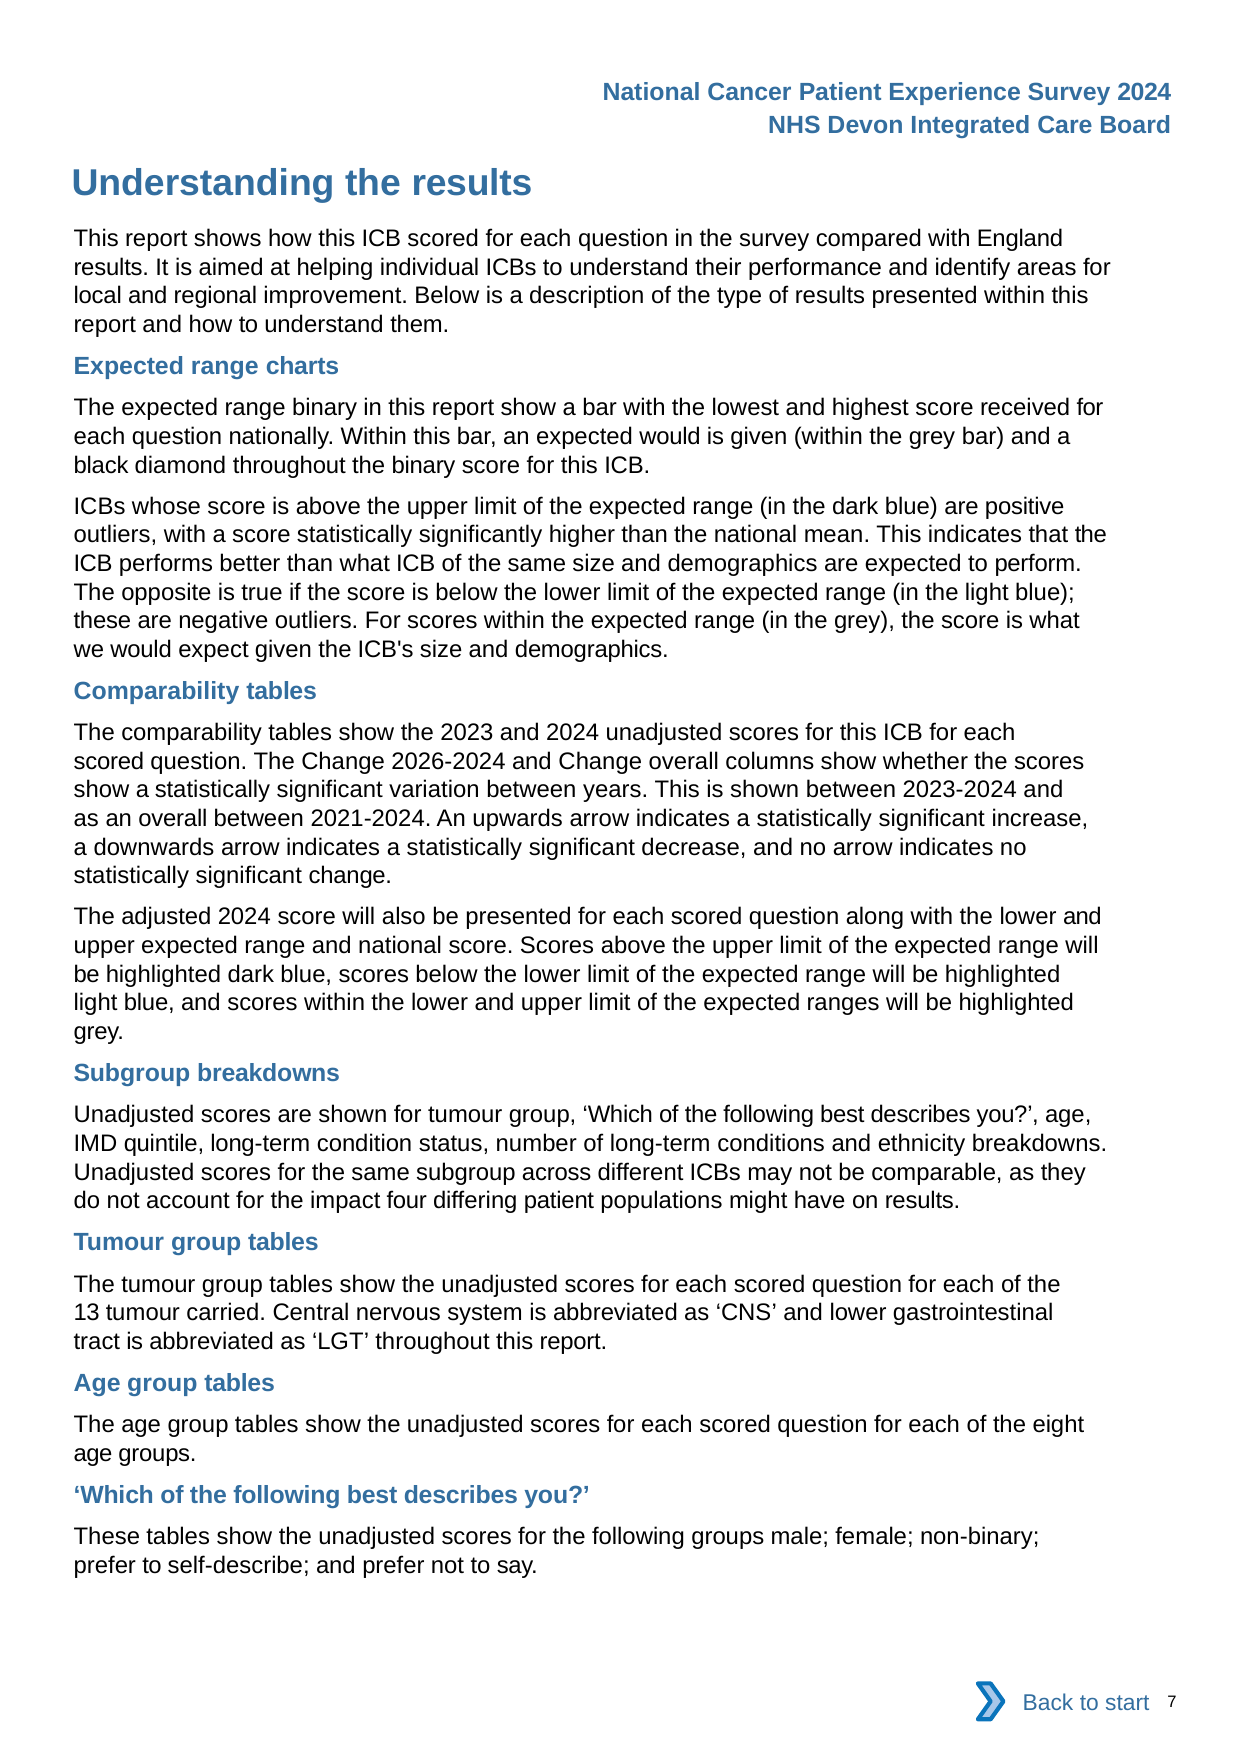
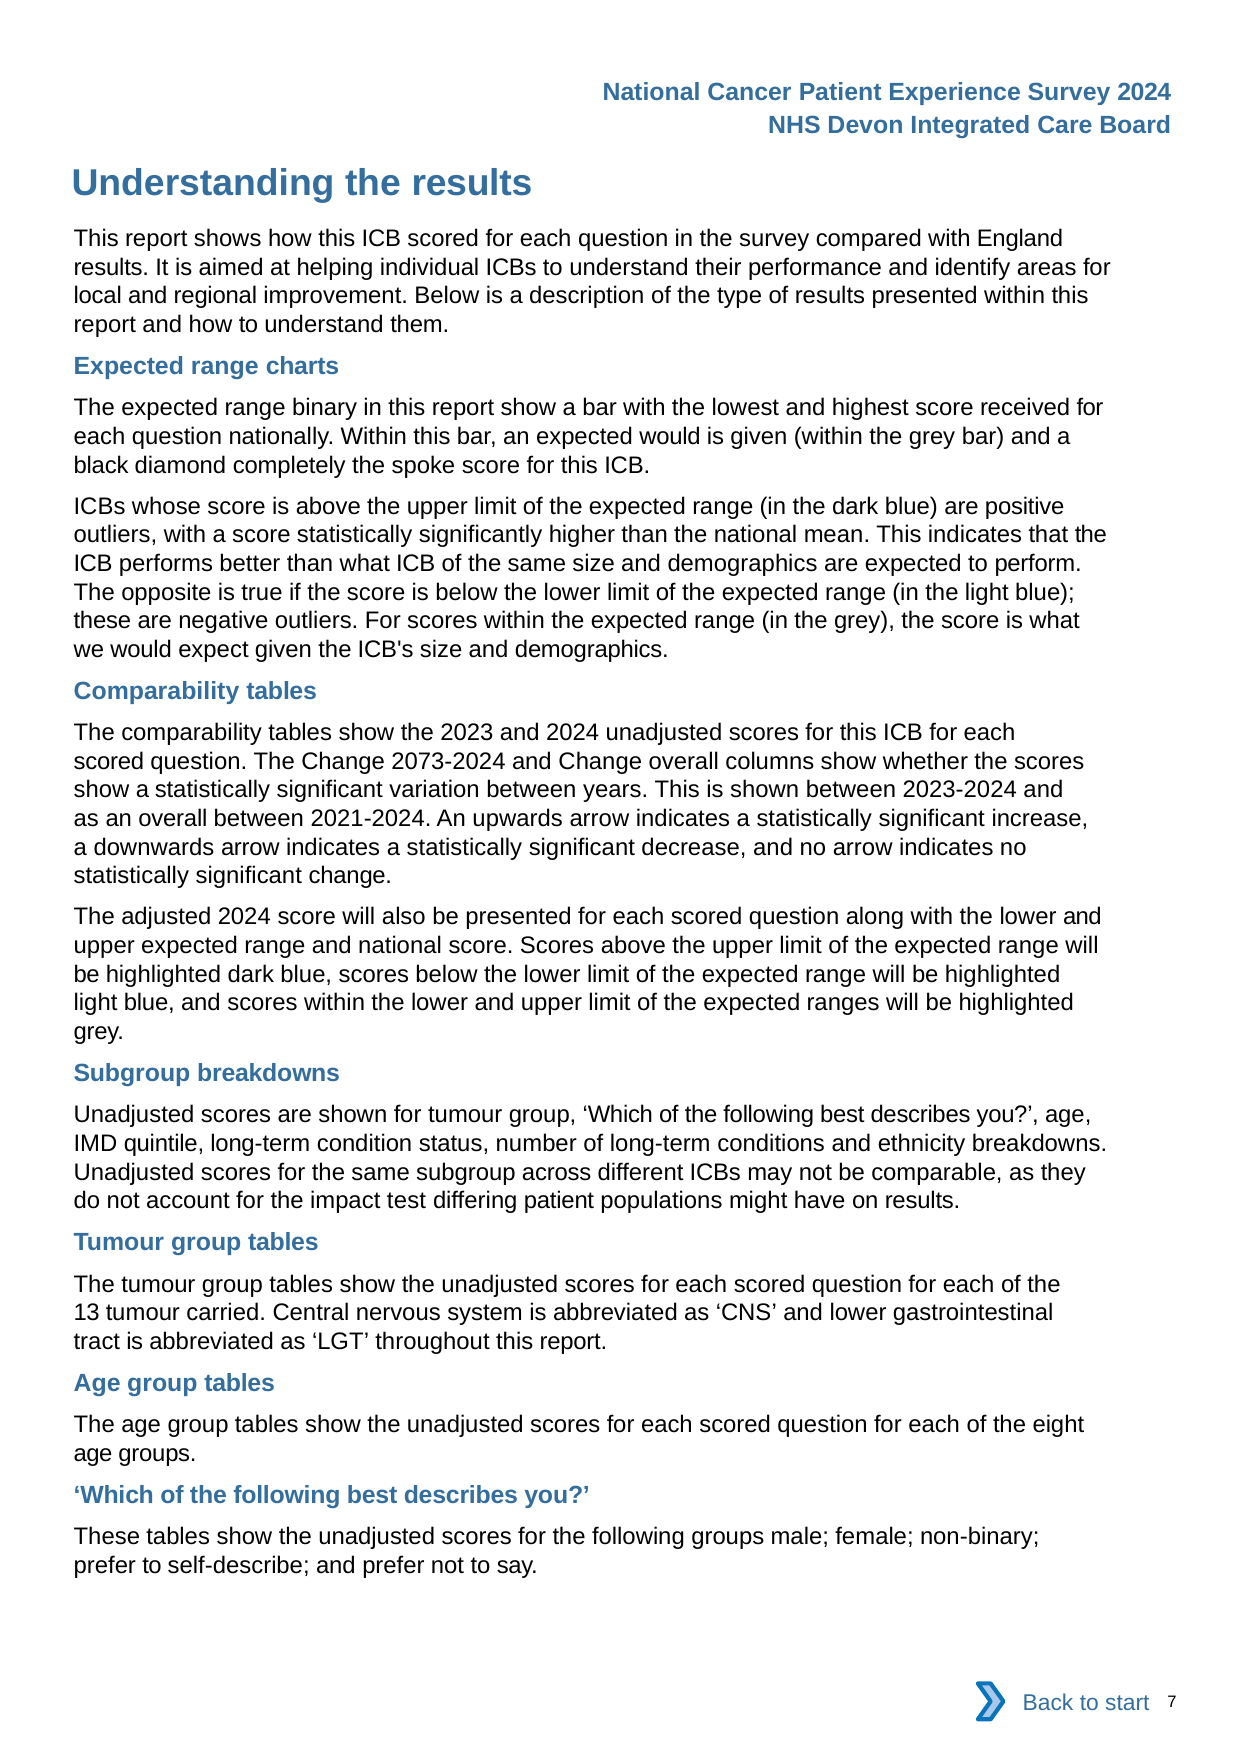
diamond throughout: throughout -> completely
the binary: binary -> spoke
2026-2024: 2026-2024 -> 2073-2024
four: four -> test
